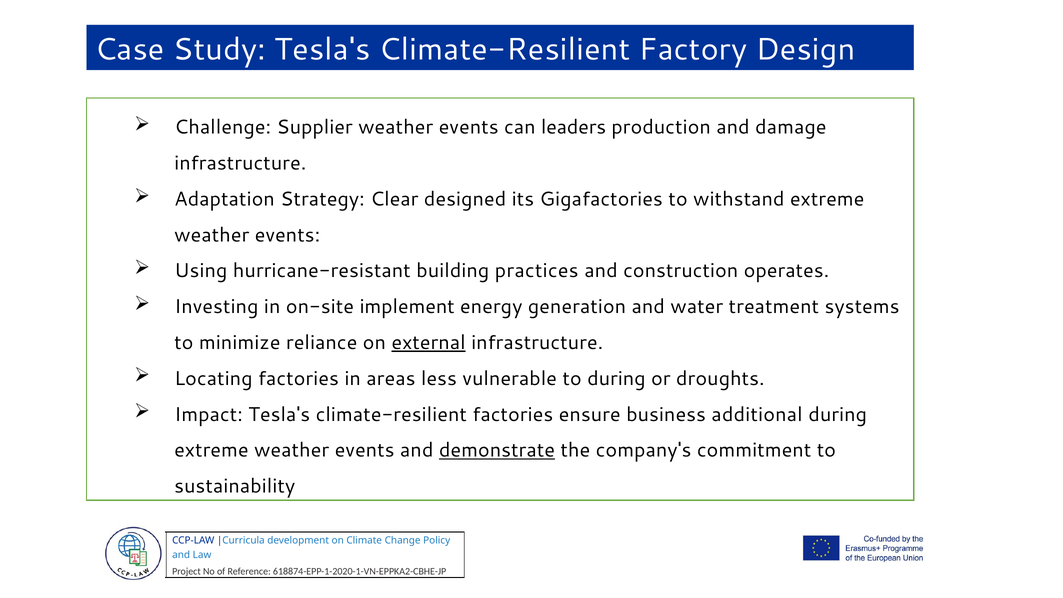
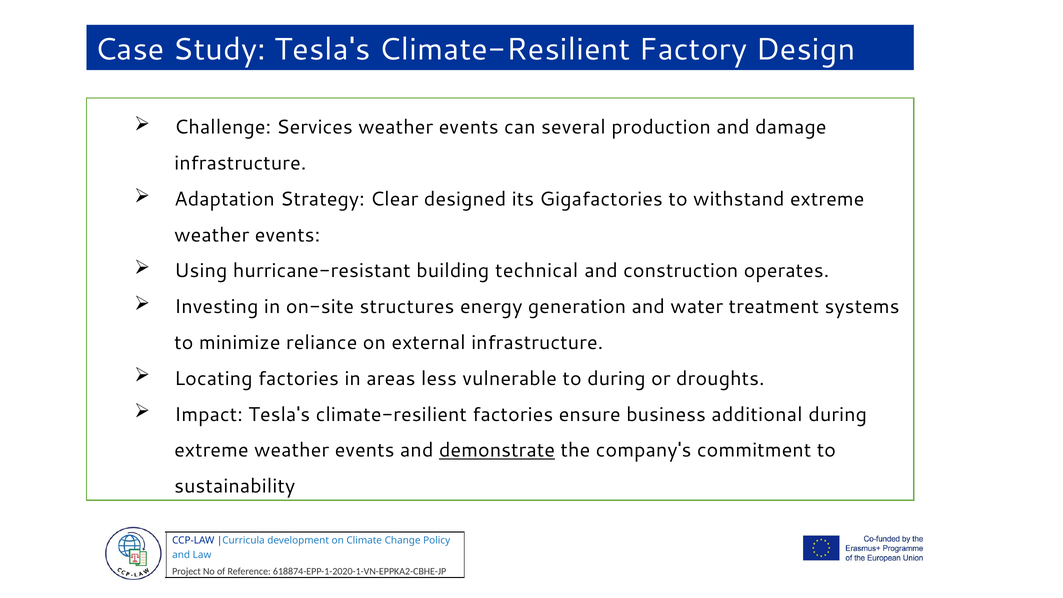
Supplier: Supplier -> Services
leaders: leaders -> several
practices: practices -> technical
implement: implement -> structures
external underline: present -> none
